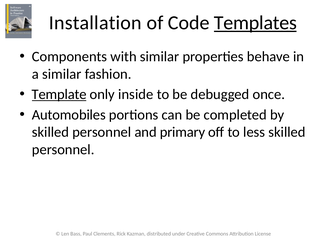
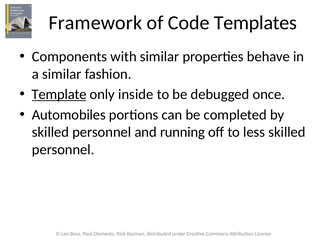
Installation: Installation -> Framework
Templates underline: present -> none
primary: primary -> running
